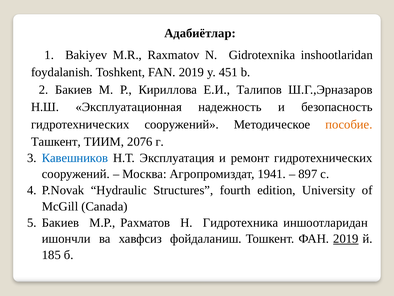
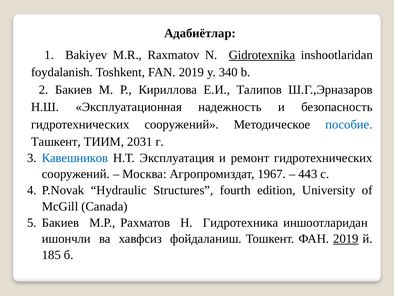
Gidrotexnika underline: none -> present
451: 451 -> 340
пособие colour: orange -> blue
2076: 2076 -> 2031
1941: 1941 -> 1967
897: 897 -> 443
